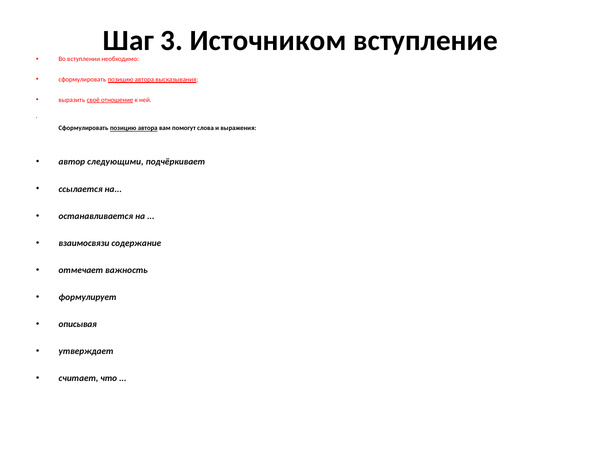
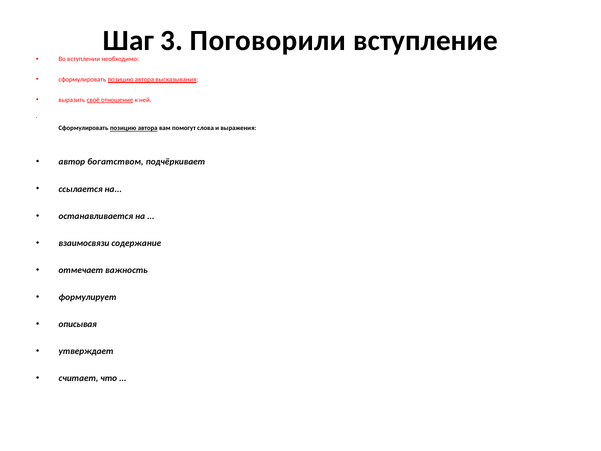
Источником: Источником -> Поговорили
следующими: следующими -> богатством
